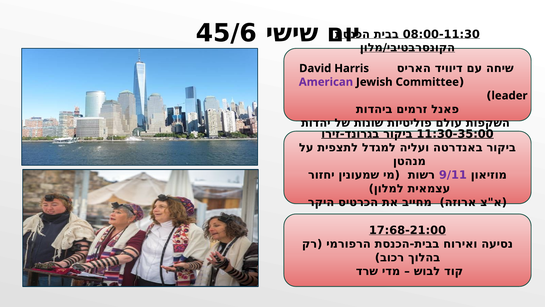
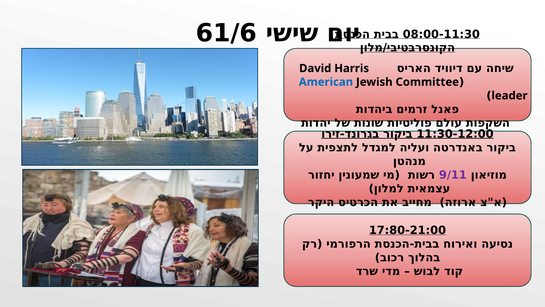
45/6: 45/6 -> 61/6
American colour: purple -> blue
11:30-35:00: 11:30-35:00 -> 11:30-12:00
17:68-21:00: 17:68-21:00 -> 17:80-21:00
